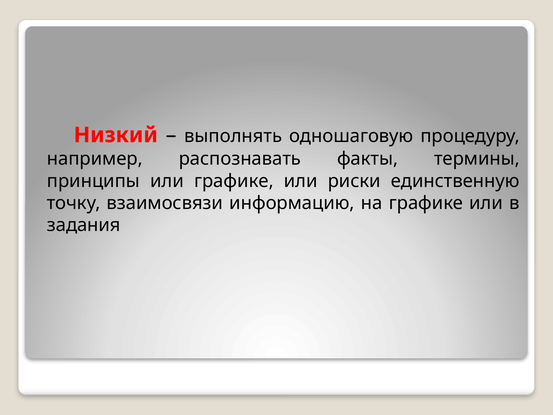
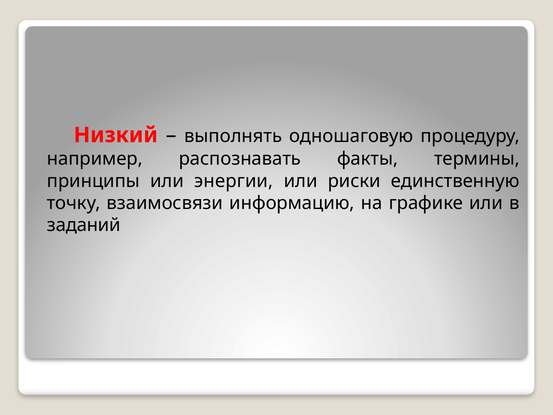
или графике: графике -> энергии
задания: задания -> заданий
